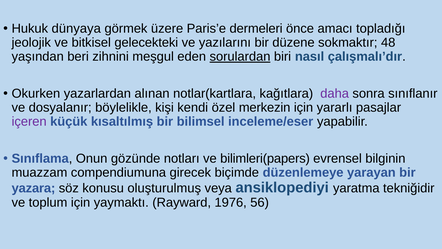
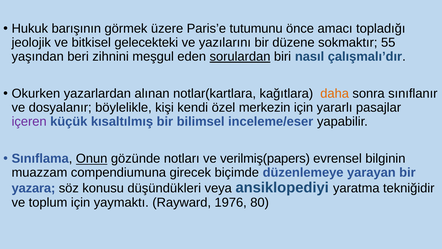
dünyaya: dünyaya -> barışının
dermeleri: dermeleri -> tutumunu
48: 48 -> 55
daha colour: purple -> orange
Onun underline: none -> present
bilimleri(papers: bilimleri(papers -> verilmiş(papers
oluşturulmuş: oluşturulmuş -> düşündükleri
56: 56 -> 80
